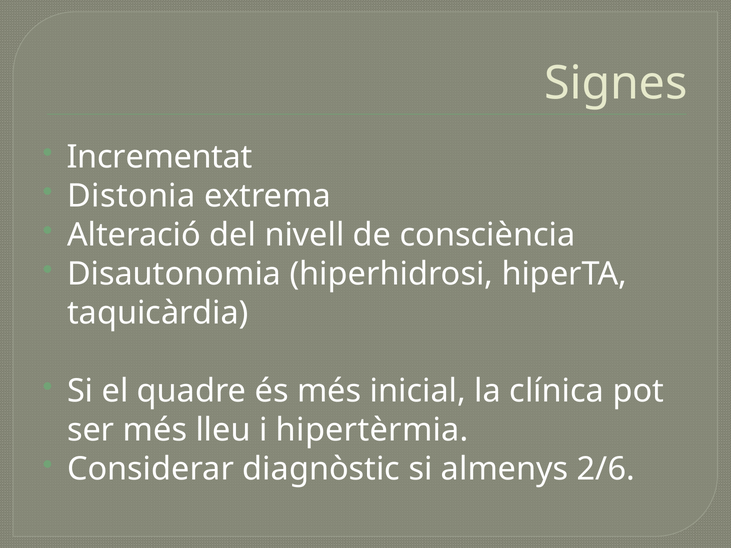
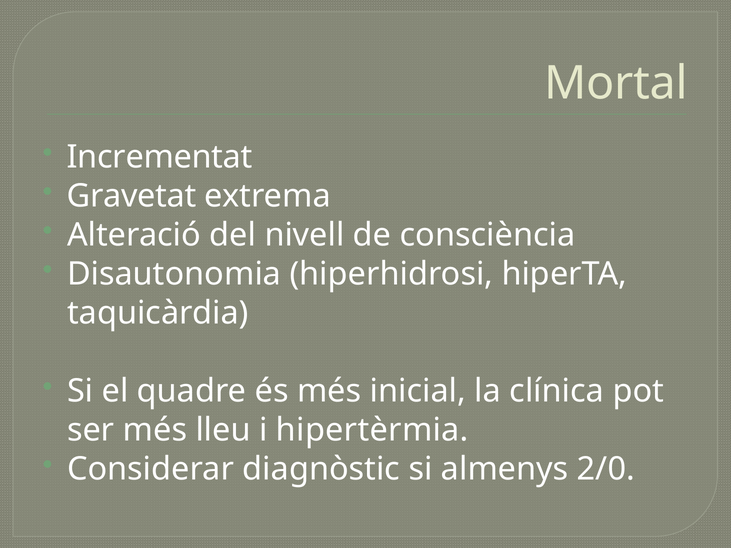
Signes: Signes -> Mortal
Distonia: Distonia -> Gravetat
2/6: 2/6 -> 2/0
